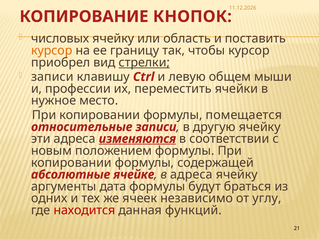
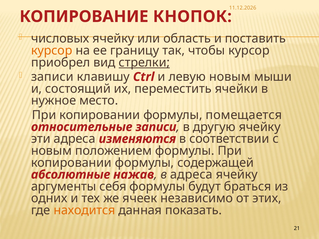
левую общем: общем -> новым
профессии: профессии -> состоящий
изменяются underline: present -> none
ячейке: ячейке -> нажав
дата: дата -> себя
углу: углу -> этих
находится colour: red -> orange
функций: функций -> показать
